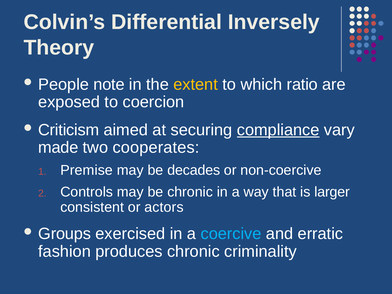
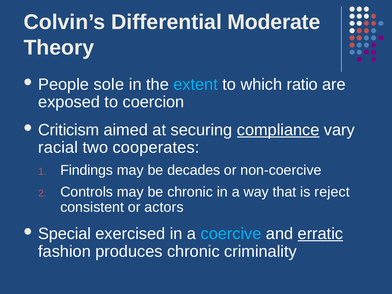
Inversely: Inversely -> Moderate
note: note -> sole
extent colour: yellow -> light blue
made: made -> racial
Premise: Premise -> Findings
larger: larger -> reject
Groups: Groups -> Special
erratic underline: none -> present
